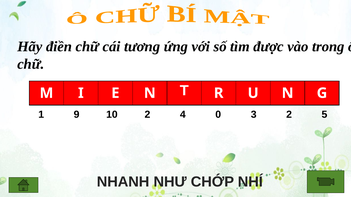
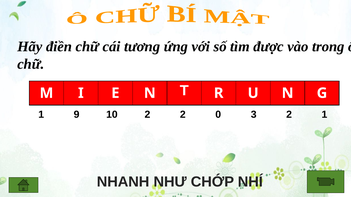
2 4: 4 -> 2
2 5: 5 -> 1
